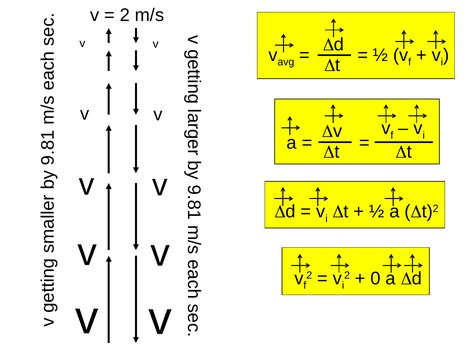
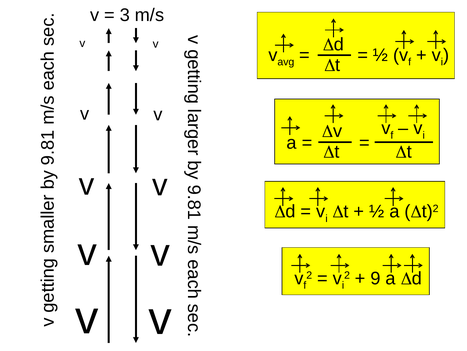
2 at (125, 15): 2 -> 3
0 at (376, 278): 0 -> 9
